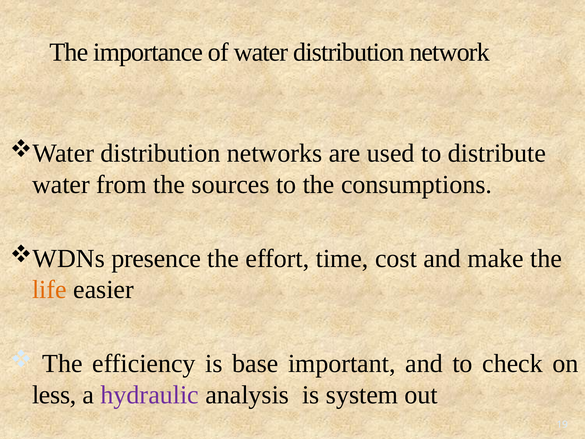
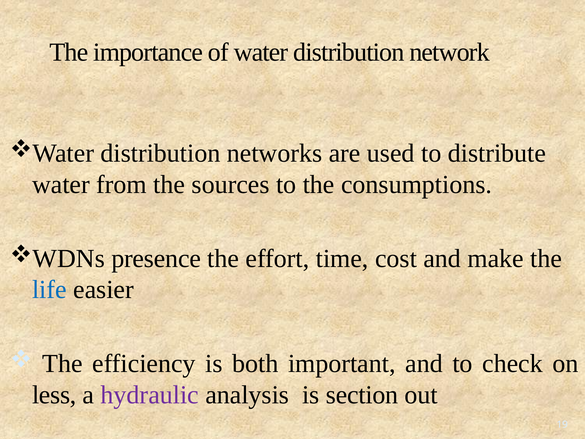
life colour: orange -> blue
base: base -> both
system: system -> section
